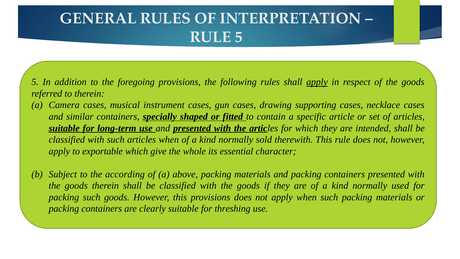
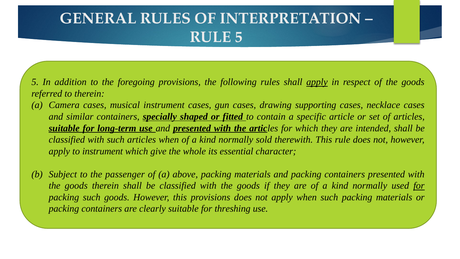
to exportable: exportable -> instrument
according: according -> passenger
for at (419, 186) underline: none -> present
